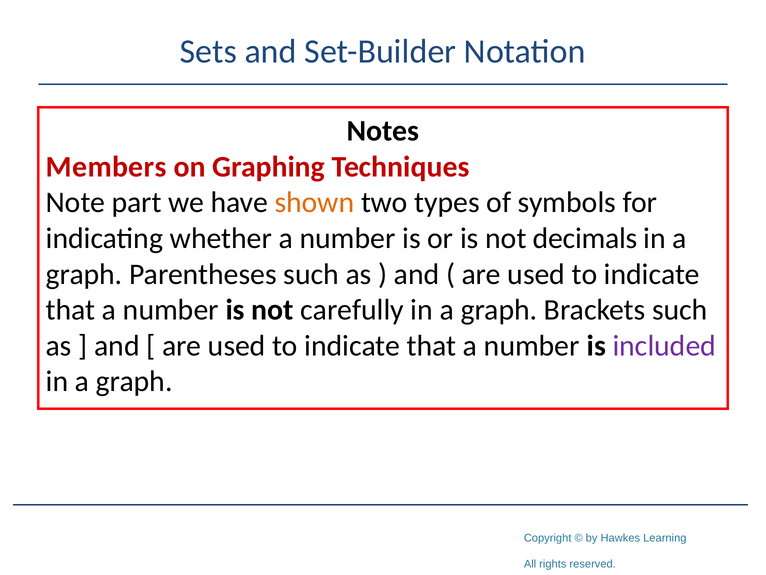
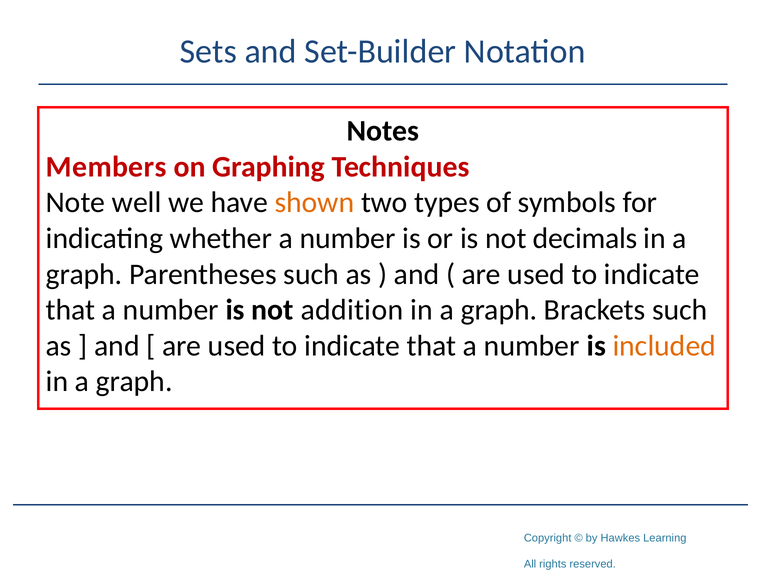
part: part -> well
carefully: carefully -> addition
included colour: purple -> orange
